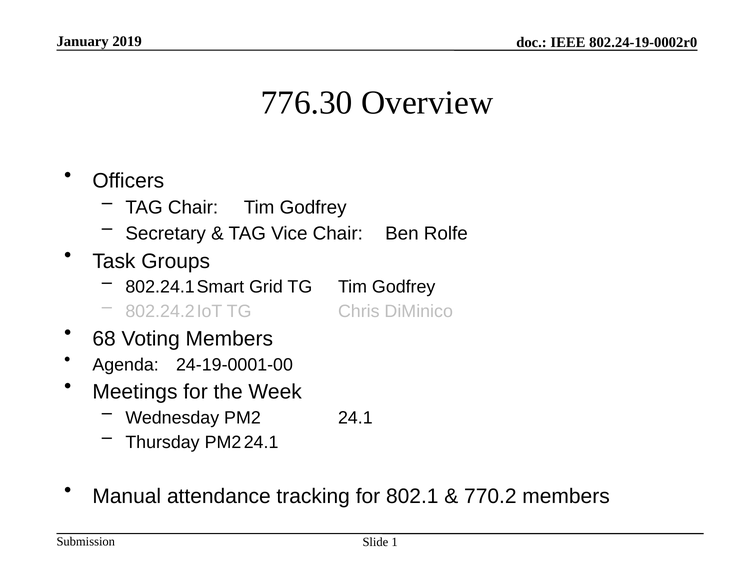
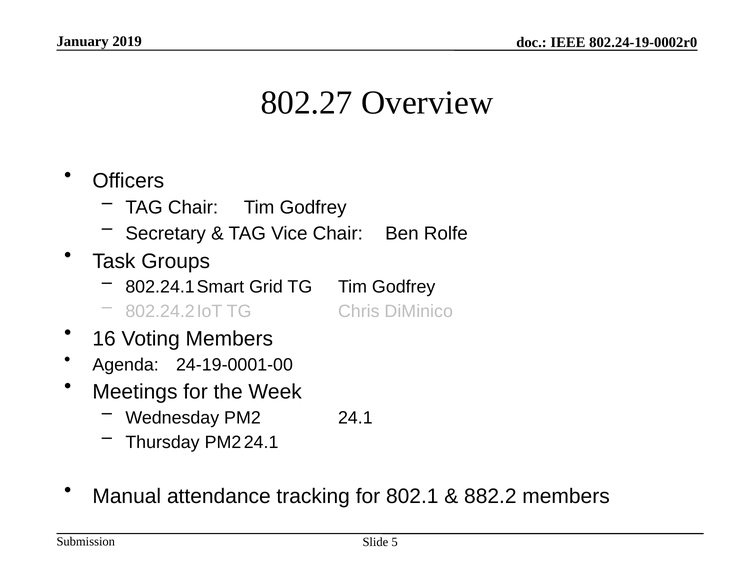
776.30: 776.30 -> 802.27
68: 68 -> 16
770.2: 770.2 -> 882.2
1: 1 -> 5
